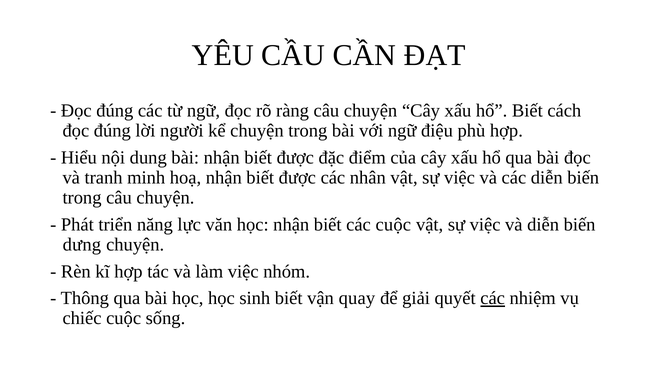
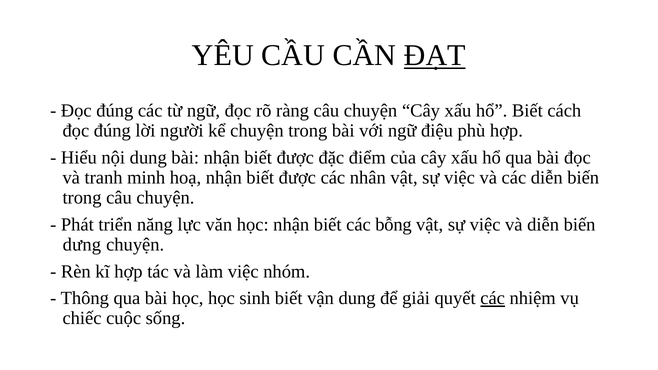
ĐẠT underline: none -> present
các cuộc: cuộc -> bỗng
vận quay: quay -> dung
